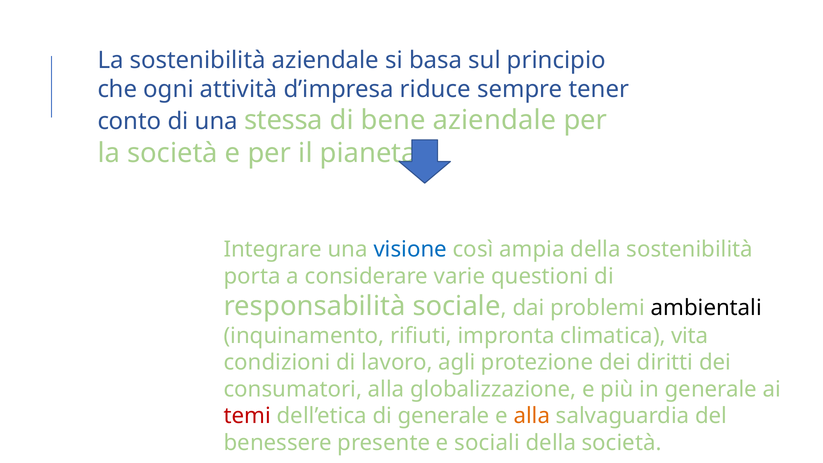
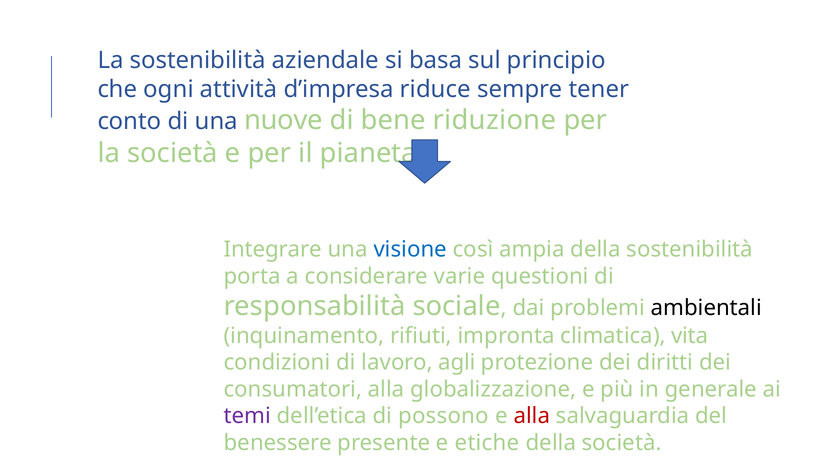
stessa: stessa -> nuove
bene aziendale: aziendale -> riduzione
temi colour: red -> purple
di generale: generale -> possono
alla at (532, 416) colour: orange -> red
sociali: sociali -> etiche
